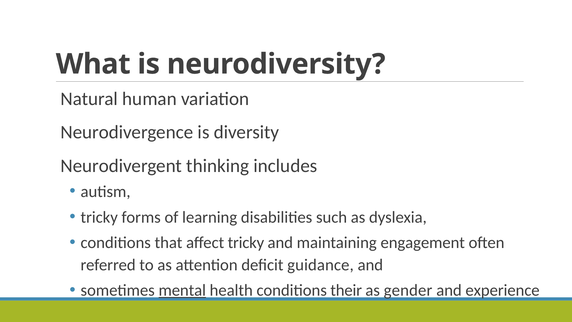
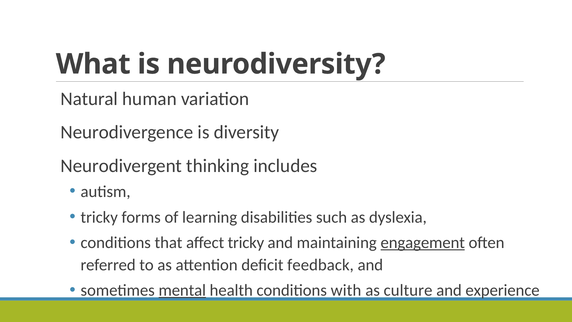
engagement underline: none -> present
guidance: guidance -> feedback
their: their -> with
gender: gender -> culture
